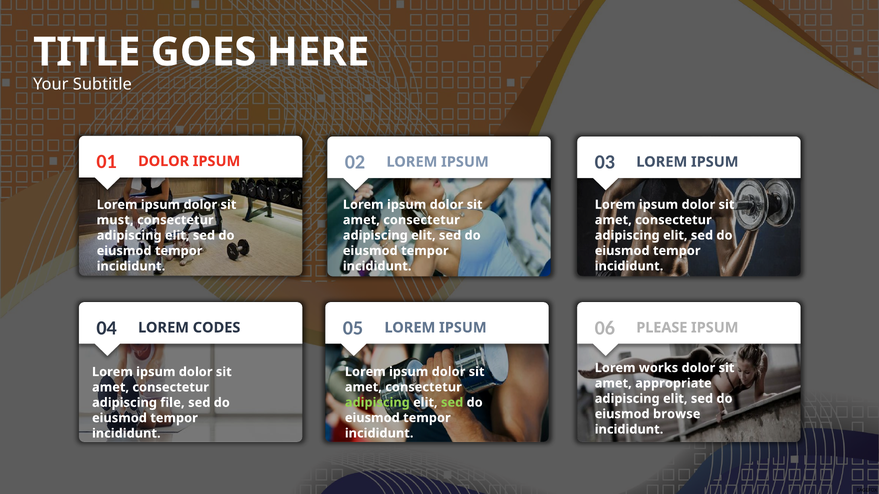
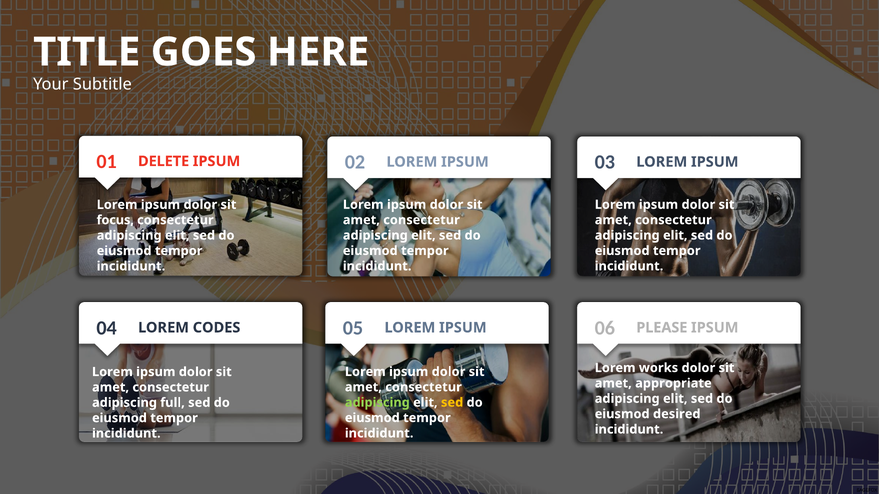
01 DOLOR: DOLOR -> DELETE
must: must -> focus
sed at (452, 403) colour: light green -> yellow
file: file -> full
browse: browse -> desired
